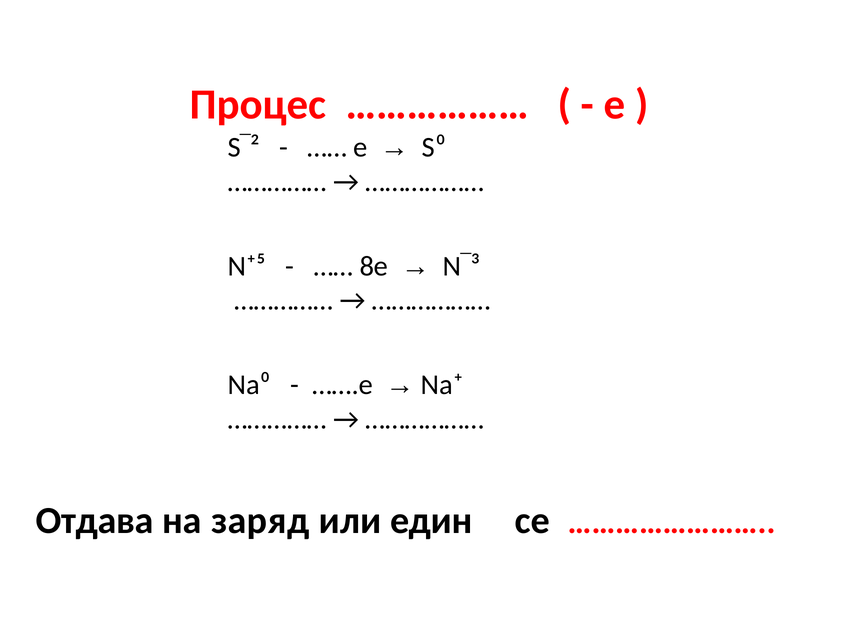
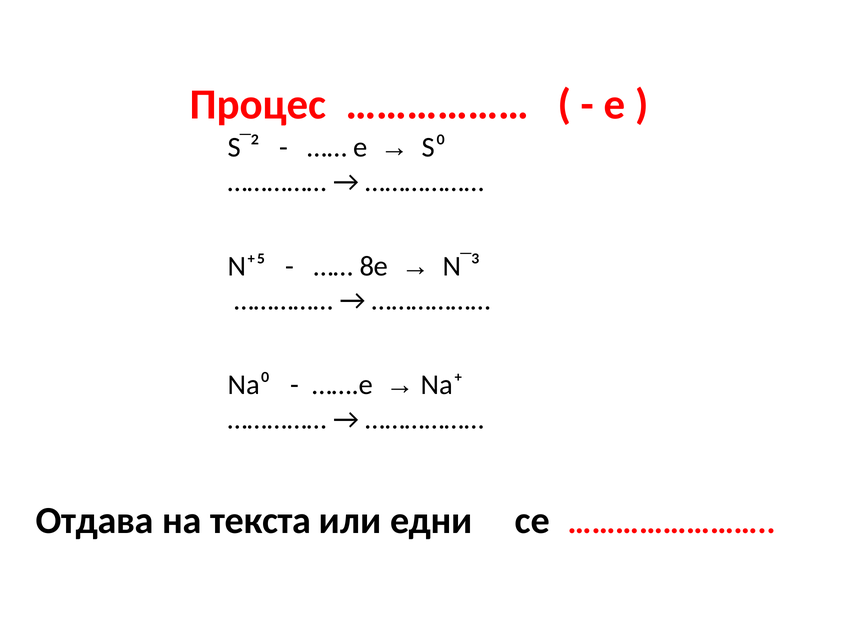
заряд: заряд -> текста
един: един -> едни
